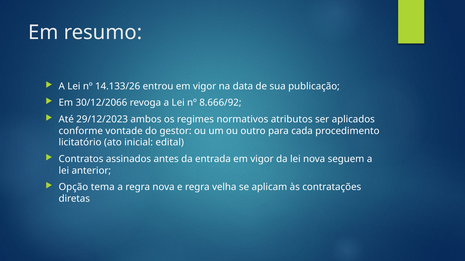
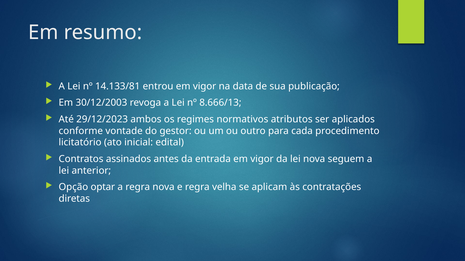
14.133/26: 14.133/26 -> 14.133/81
30/12/2066: 30/12/2066 -> 30/12/2003
8.666/92: 8.666/92 -> 8.666/13
tema: tema -> optar
